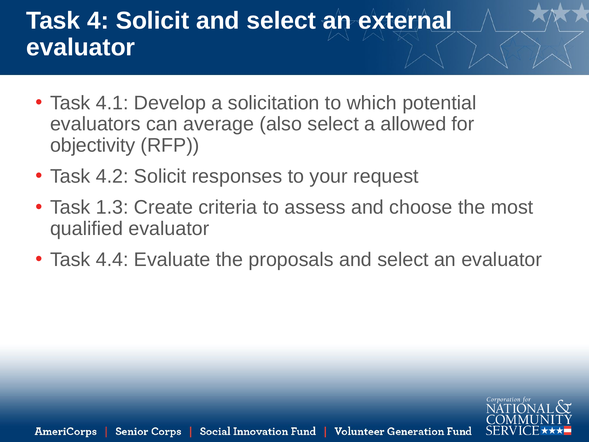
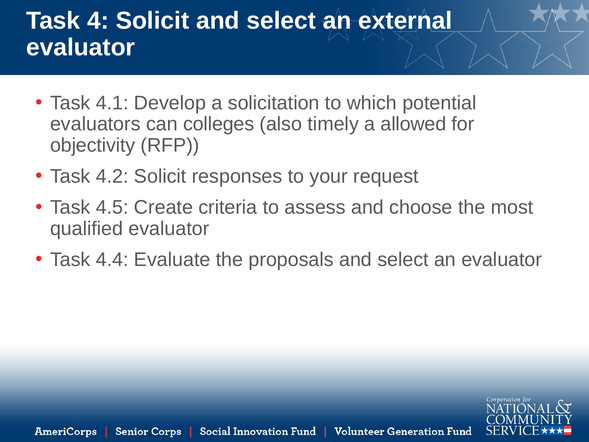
average: average -> colleges
also select: select -> timely
1.3: 1.3 -> 4.5
